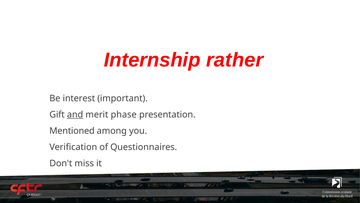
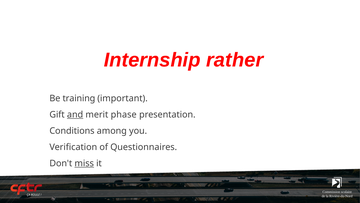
interest: interest -> training
Mentioned: Mentioned -> Conditions
miss underline: none -> present
